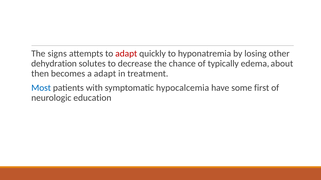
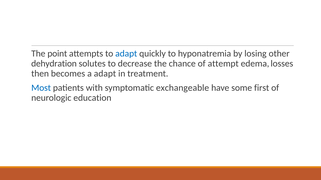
signs: signs -> point
adapt at (126, 54) colour: red -> blue
typically: typically -> attempt
about: about -> losses
hypocalcemia: hypocalcemia -> exchangeable
